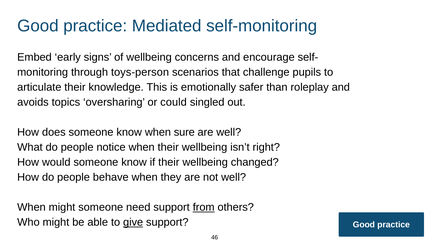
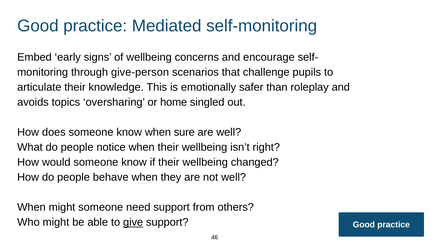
toys-person: toys-person -> give-person
could: could -> home
from underline: present -> none
